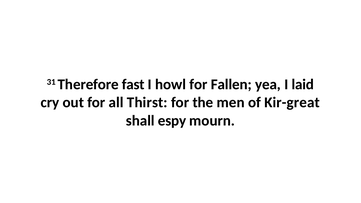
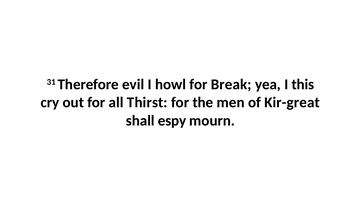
fast: fast -> evil
Fallen: Fallen -> Break
laid: laid -> this
